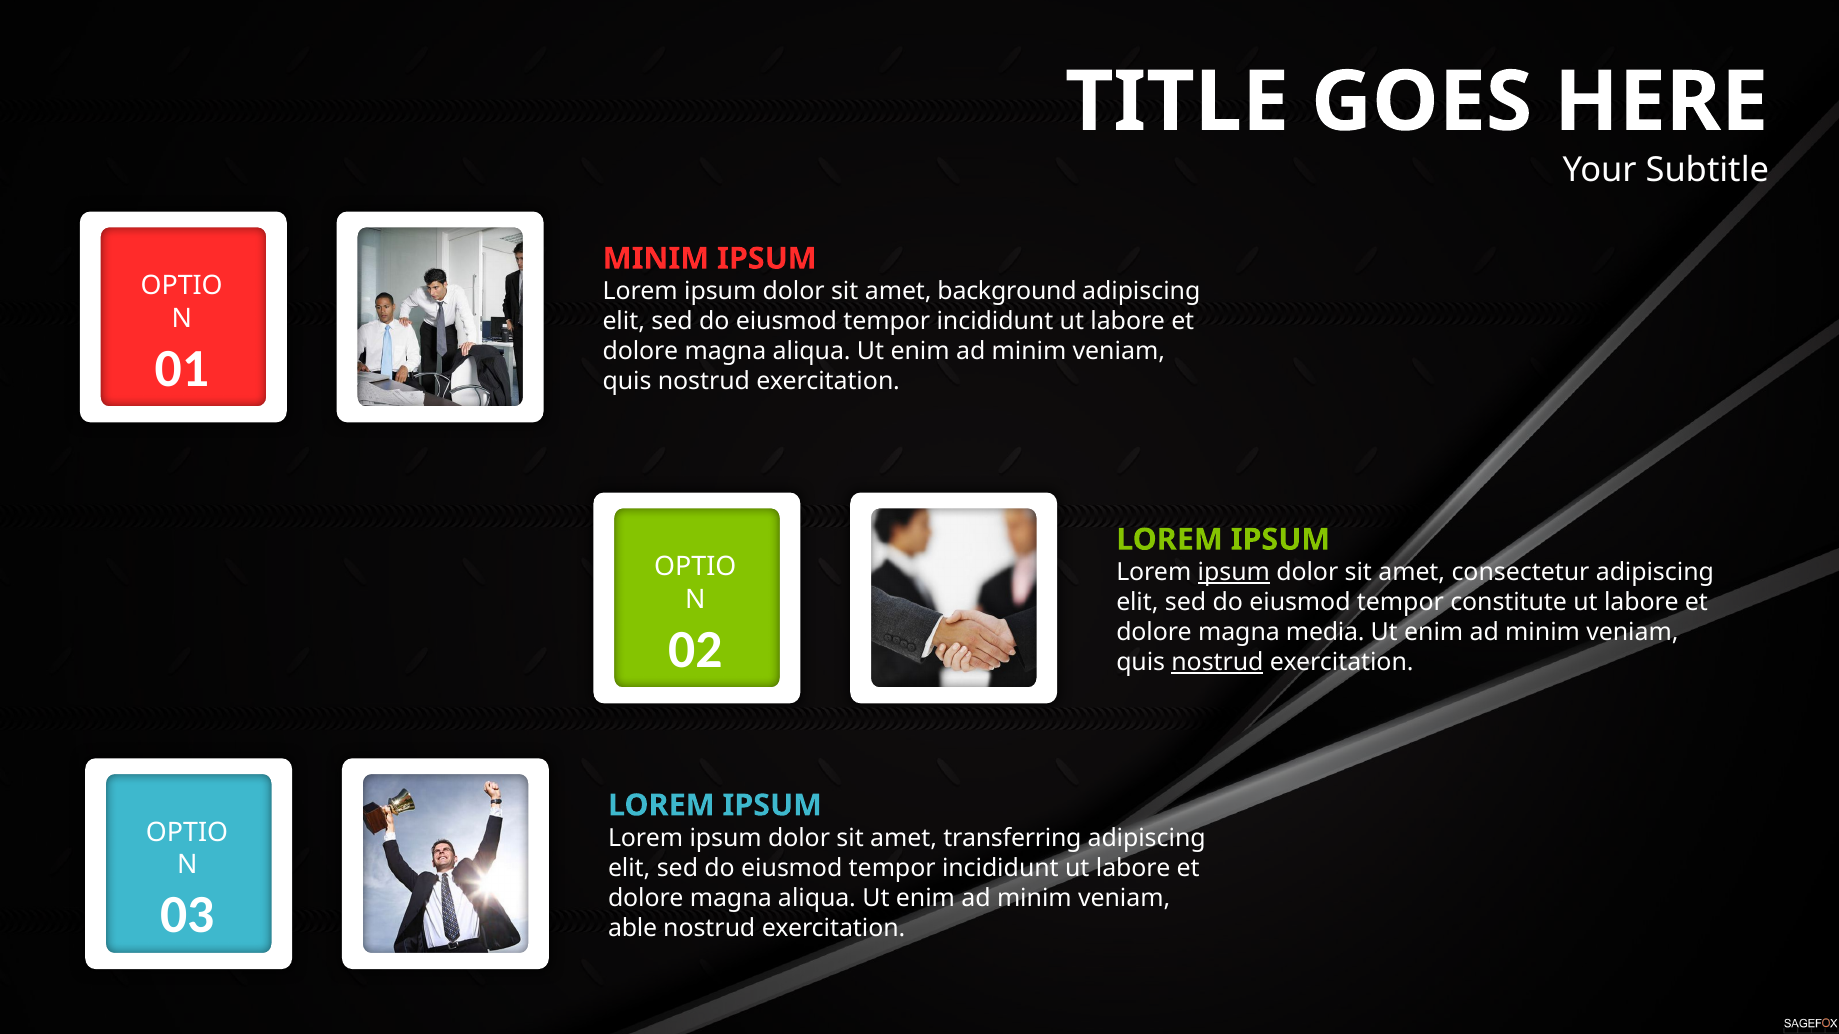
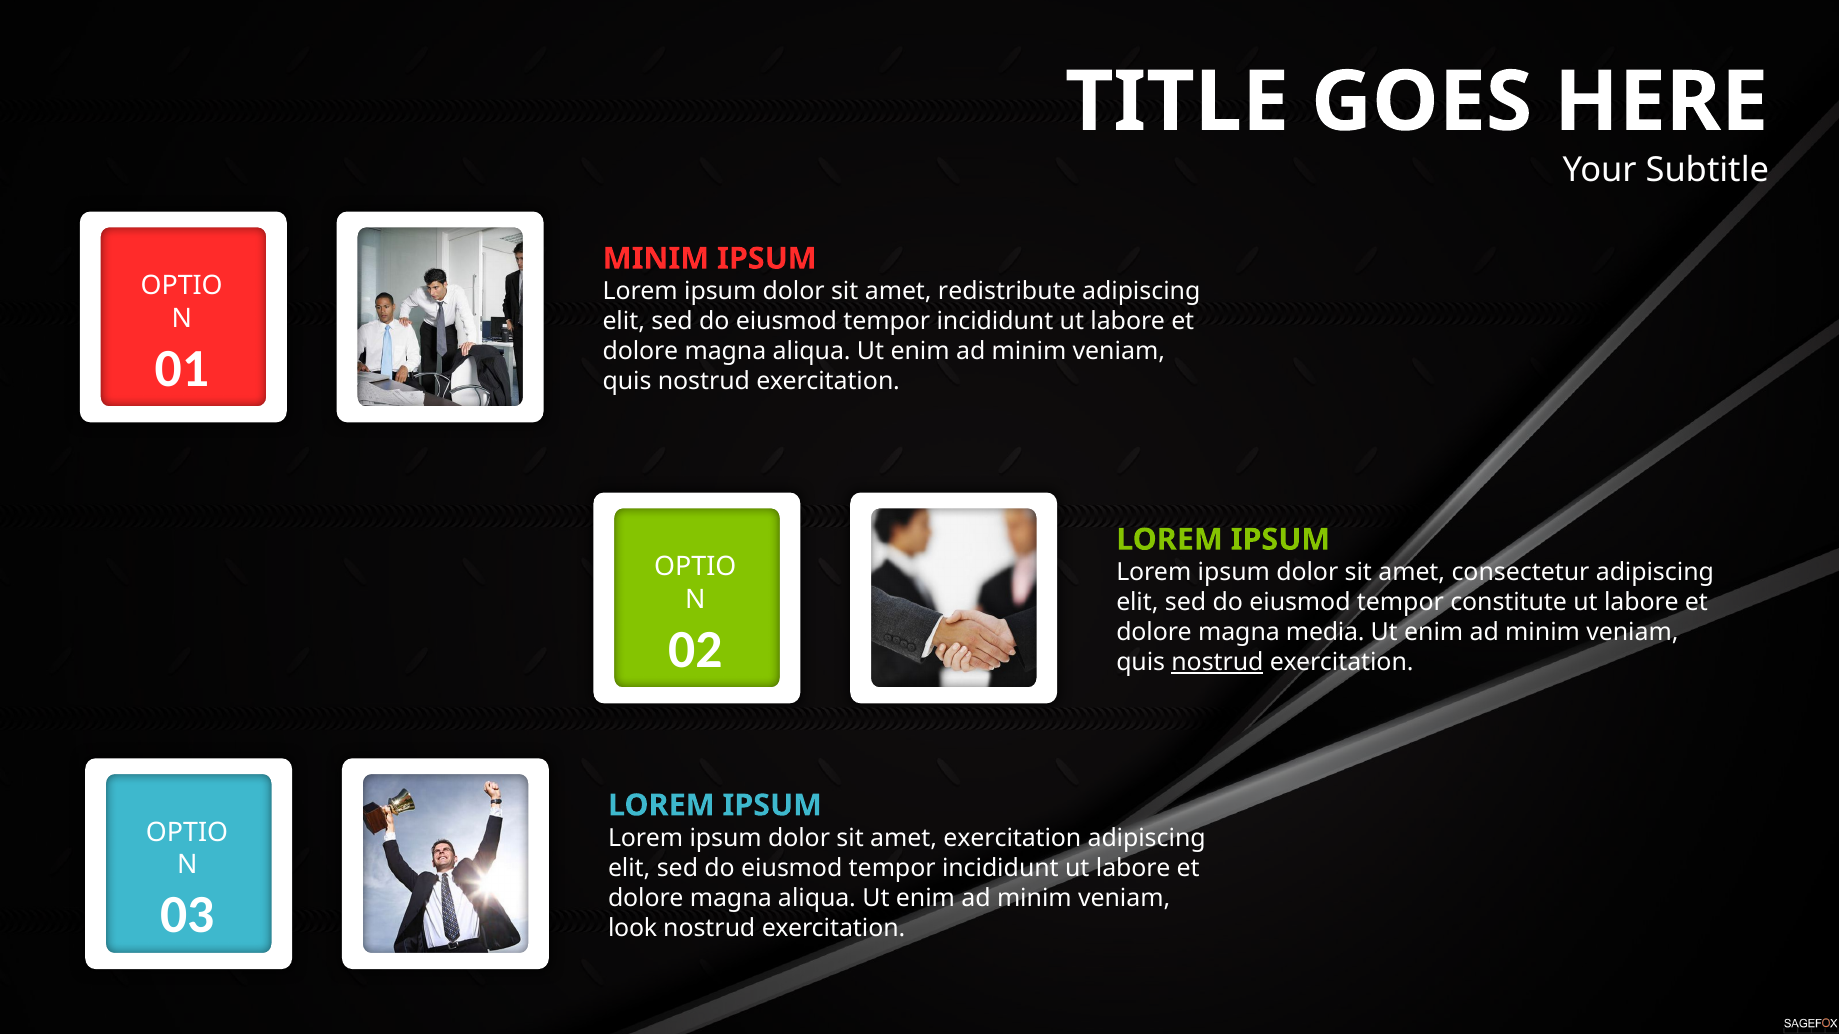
background: background -> redistribute
ipsum at (1234, 573) underline: present -> none
amet transferring: transferring -> exercitation
able: able -> look
